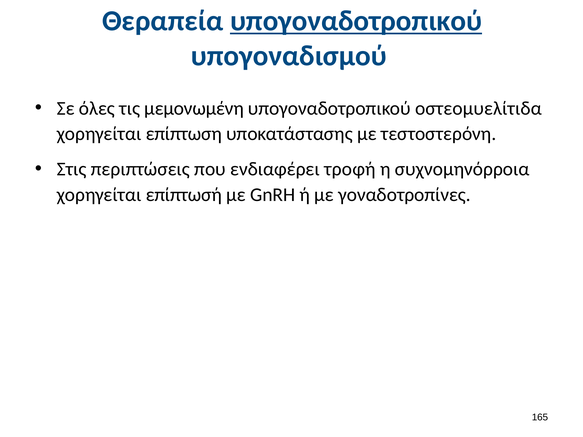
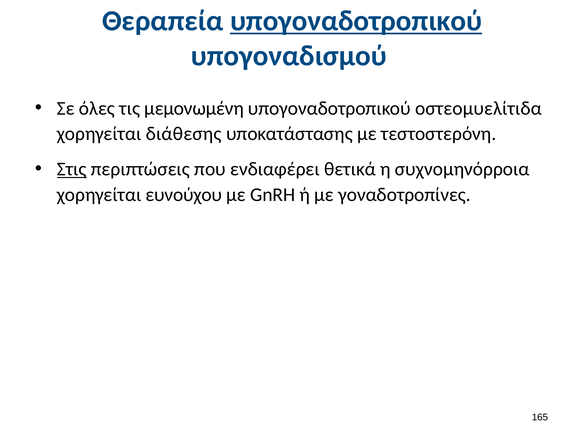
επίπτωση: επίπτωση -> διάθεσης
Στις underline: none -> present
τροφή: τροφή -> θετικά
επίπτωσή: επίπτωσή -> ευνούχου
